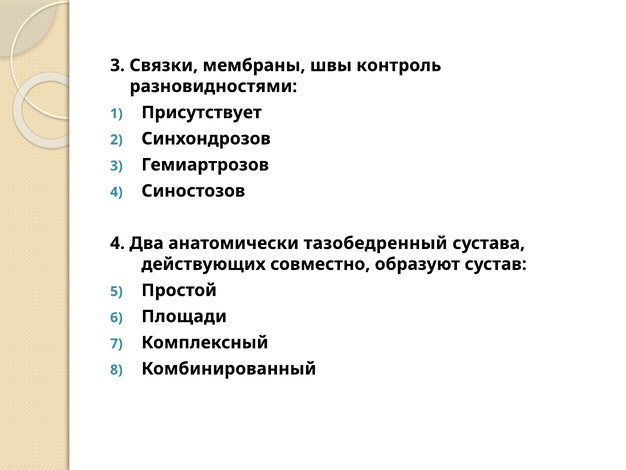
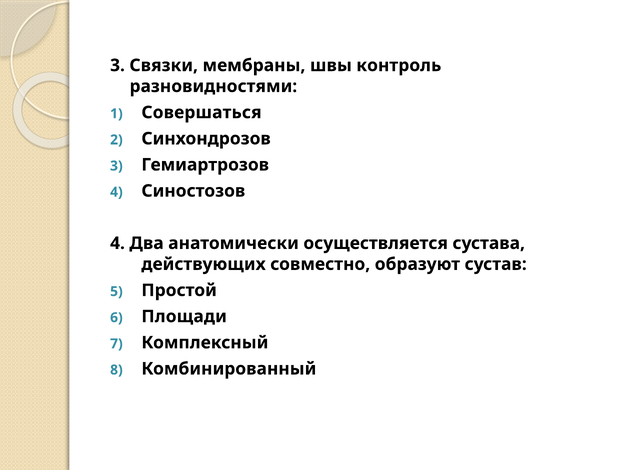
Присутствует: Присутствует -> Совершаться
тазобедренный: тазобедренный -> осуществляется
